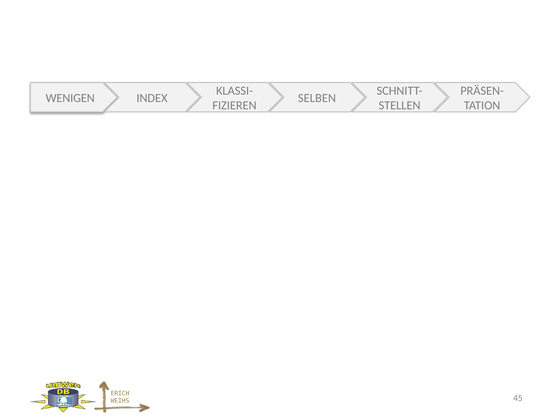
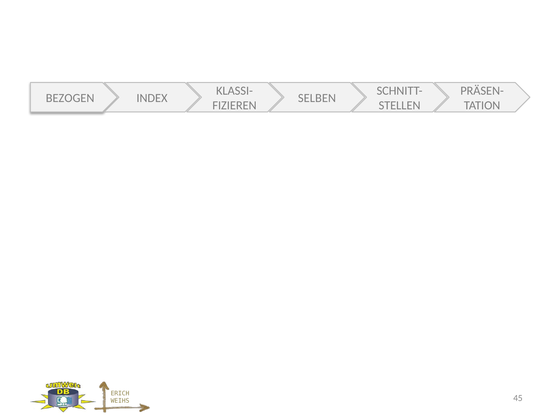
WENIGEN: WENIGEN -> BEZOGEN
